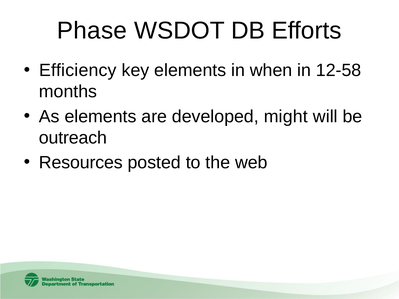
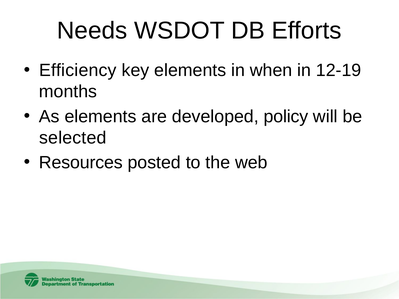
Phase: Phase -> Needs
12-58: 12-58 -> 12-19
might: might -> policy
outreach: outreach -> selected
